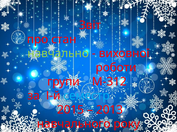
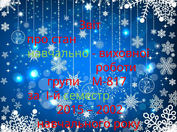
М-312: М-312 -> М-817
семестр colour: light blue -> light green
2013: 2013 -> 2002
